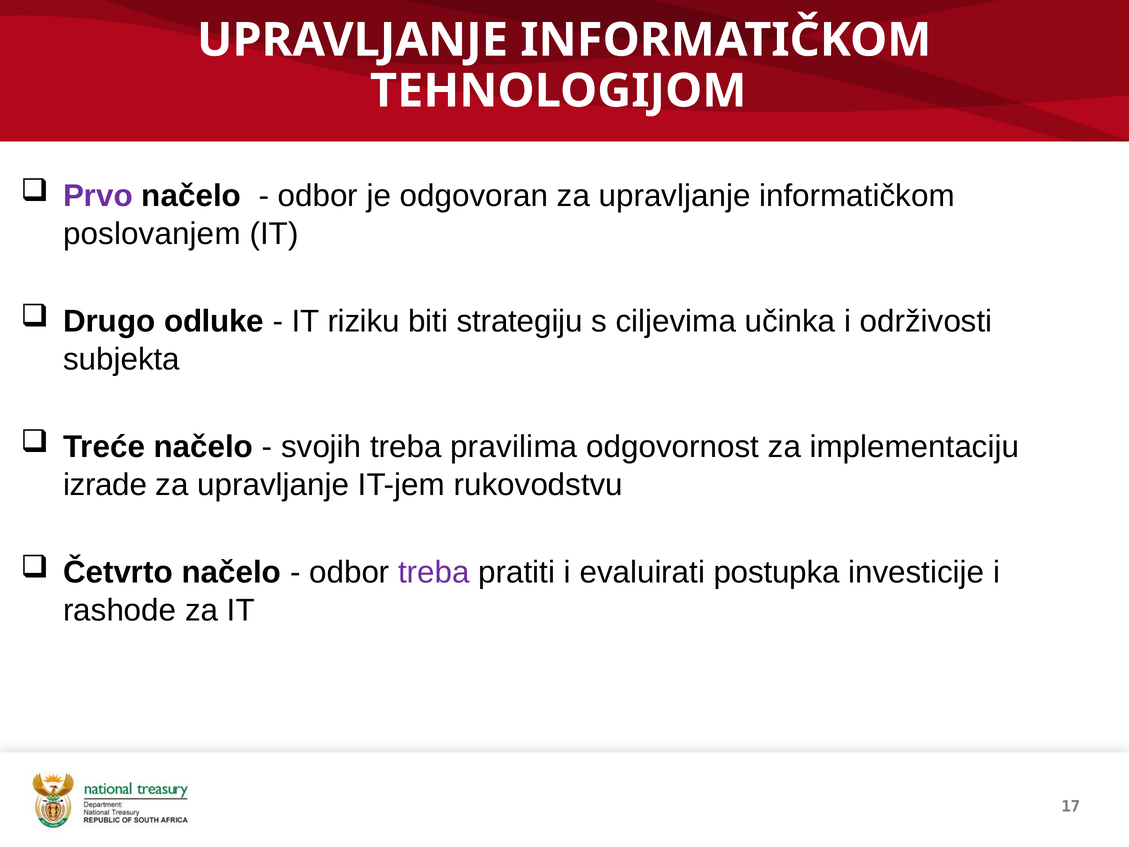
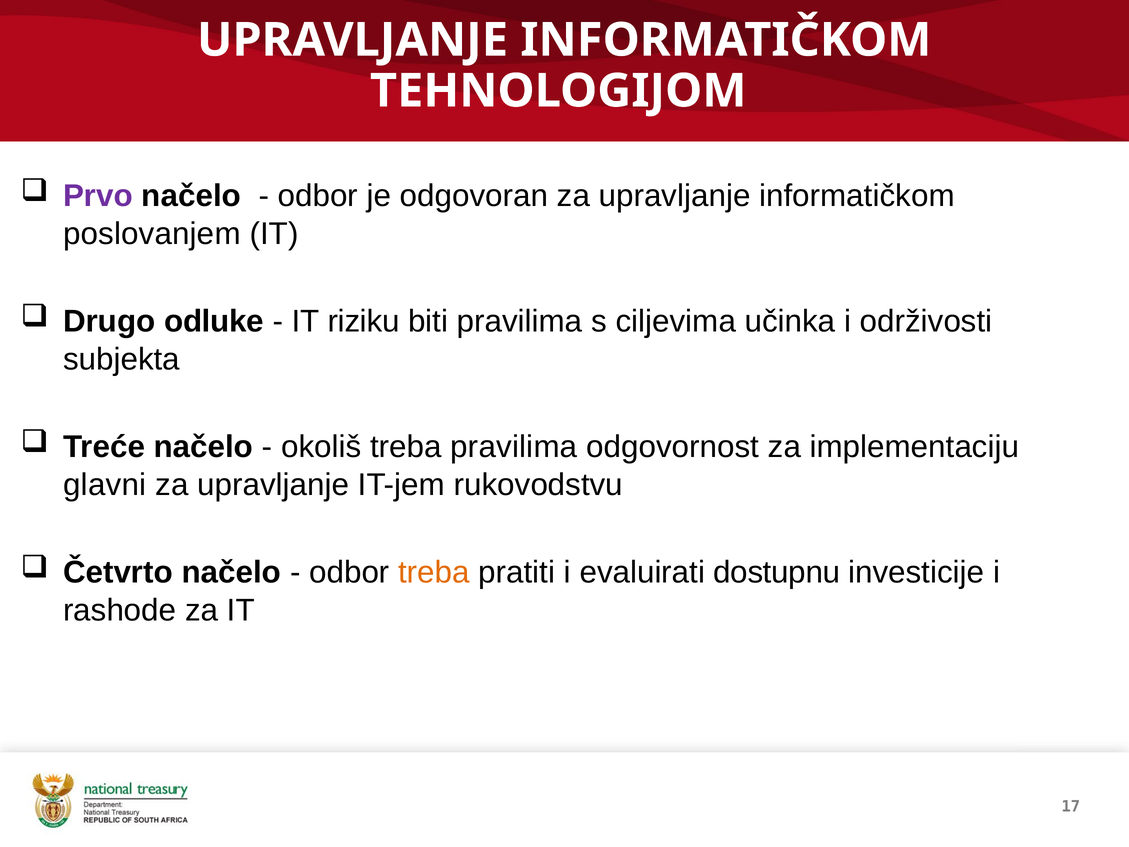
biti strategiju: strategiju -> pravilima
svojih: svojih -> okoliš
izrade: izrade -> glavni
treba at (434, 572) colour: purple -> orange
postupka: postupka -> dostupnu
